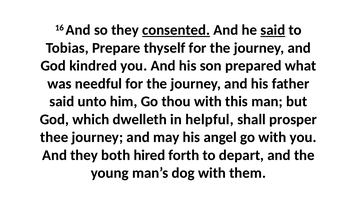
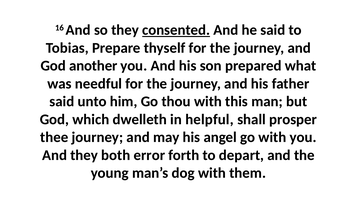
said at (273, 30) underline: present -> none
kindred: kindred -> another
hired: hired -> error
